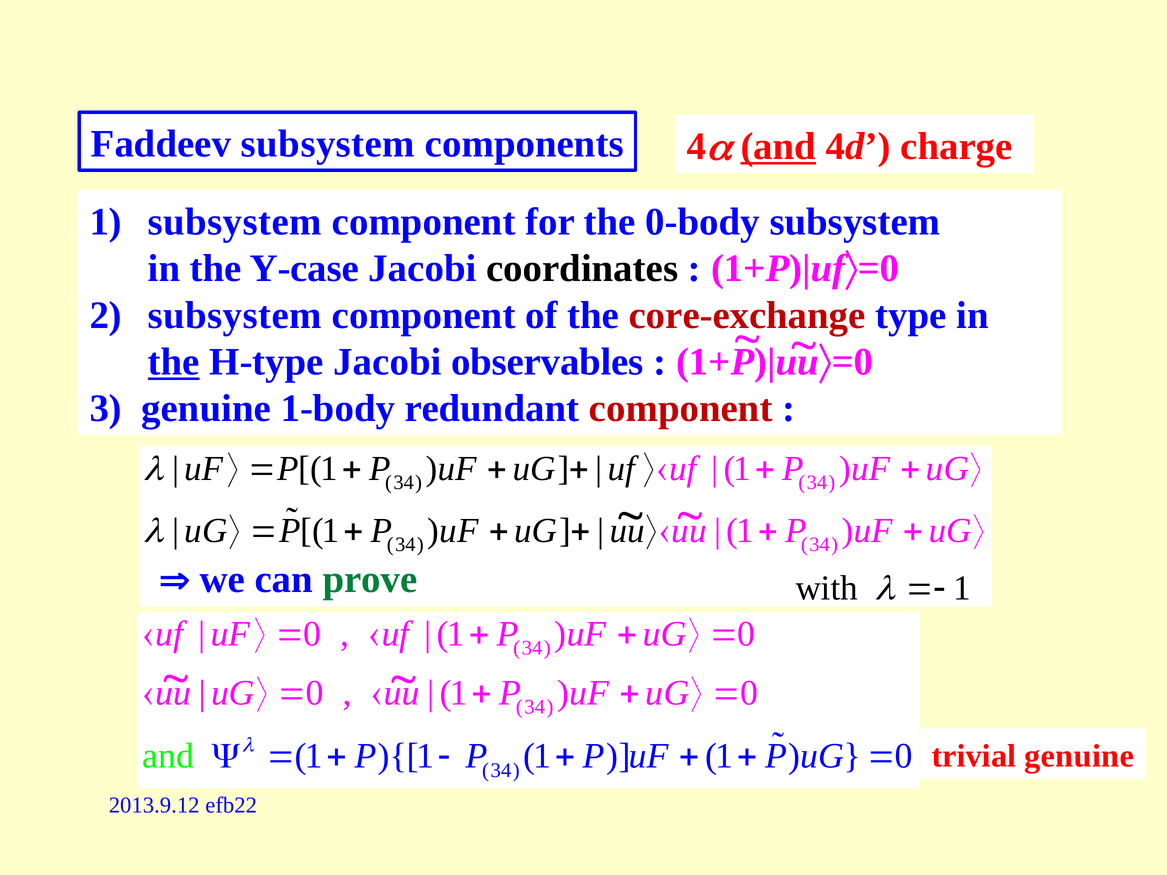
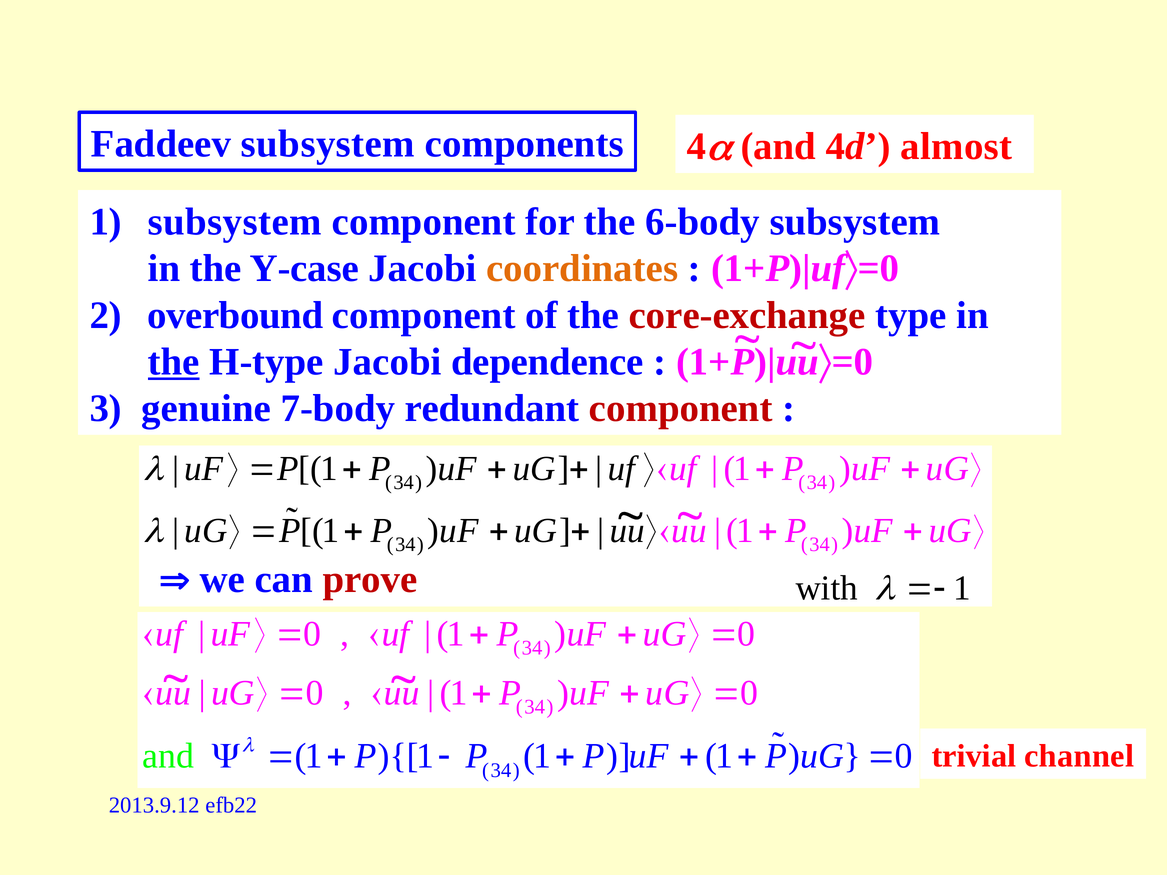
and underline: present -> none
charge: charge -> almost
0-body: 0-body -> 6-body
coordinates colour: black -> orange
subsystem at (235, 315): subsystem -> overbound
observables: observables -> dependence
1-body: 1-body -> 7-body
prove colour: green -> red
trivial genuine: genuine -> channel
